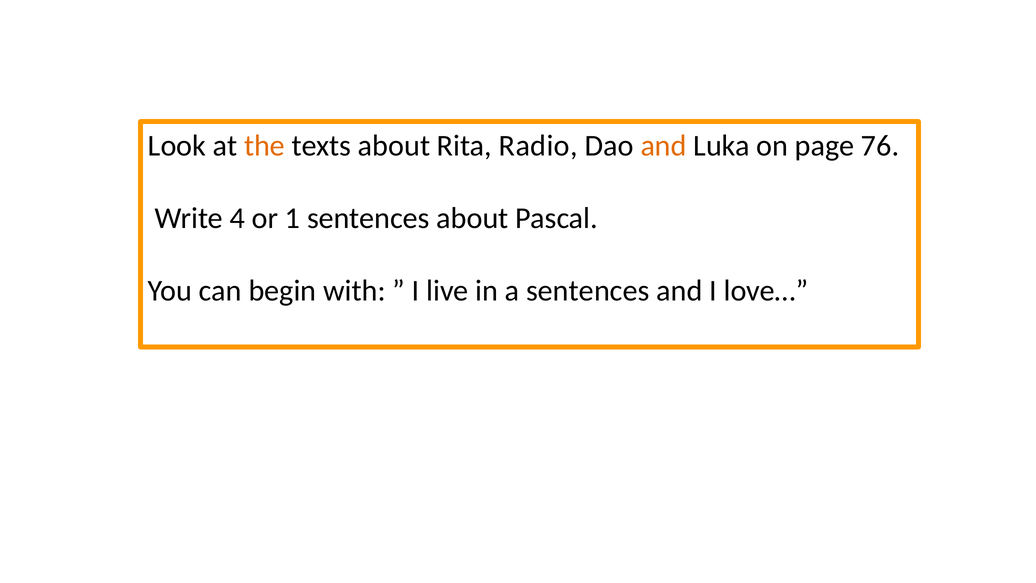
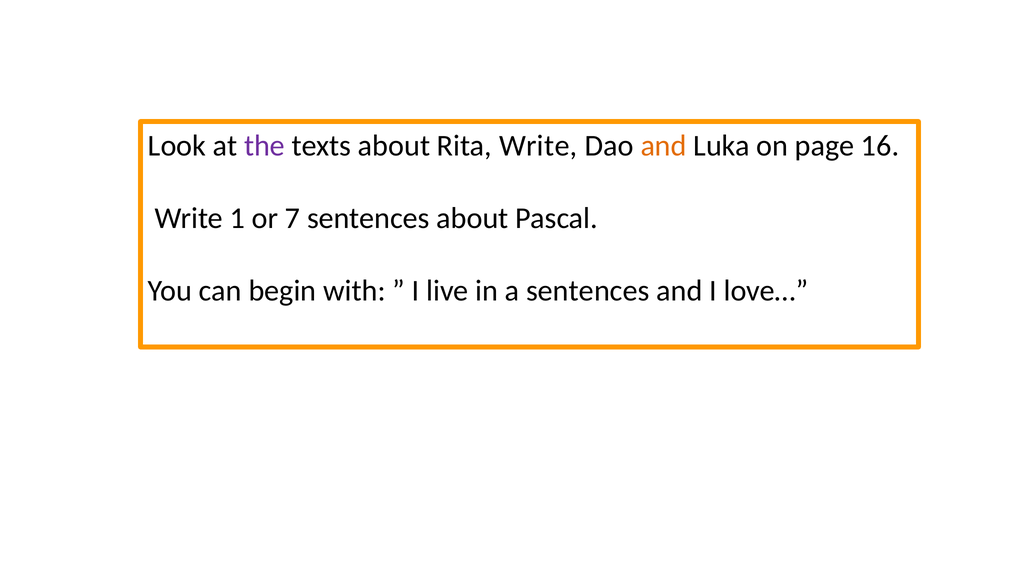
the colour: orange -> purple
Rita Radio: Radio -> Write
76: 76 -> 16
4: 4 -> 1
1: 1 -> 7
